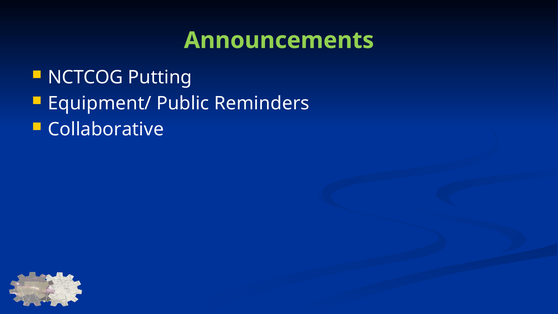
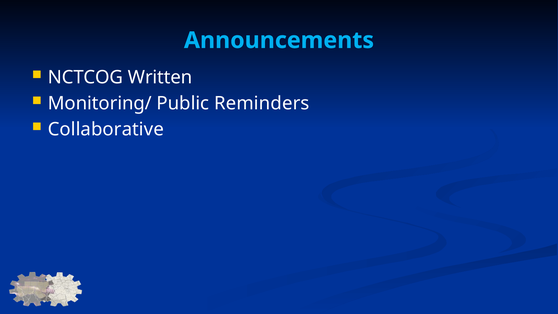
Announcements colour: light green -> light blue
Putting: Putting -> Written
Equipment/: Equipment/ -> Monitoring/
